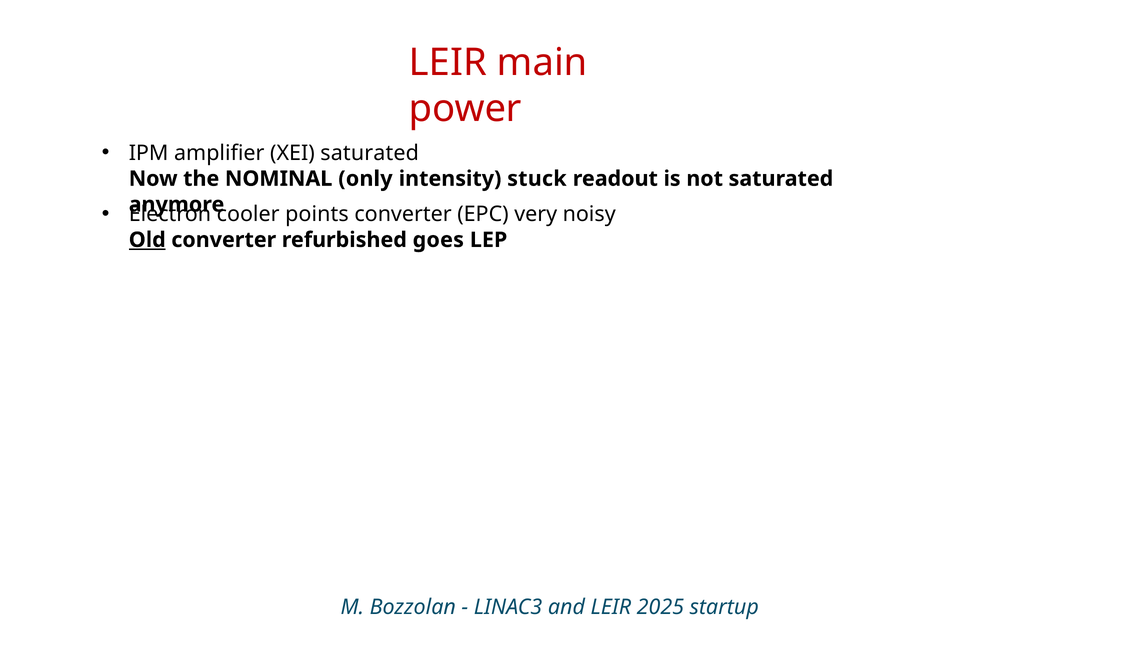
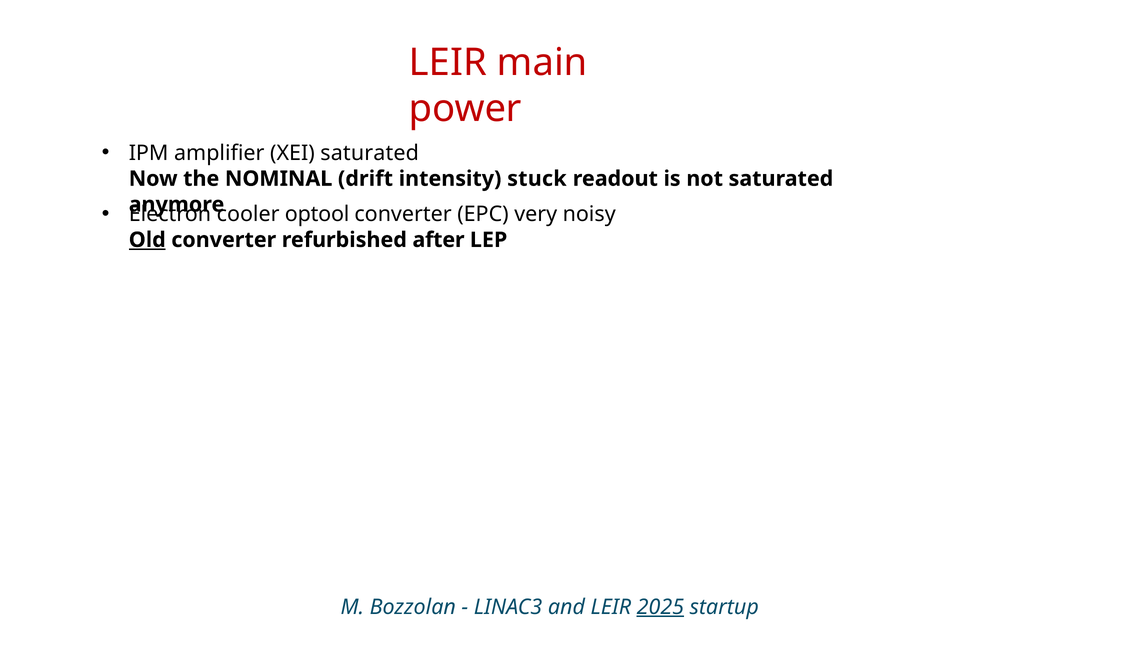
only: only -> drift
points: points -> optool
goes: goes -> after
2025 underline: none -> present
